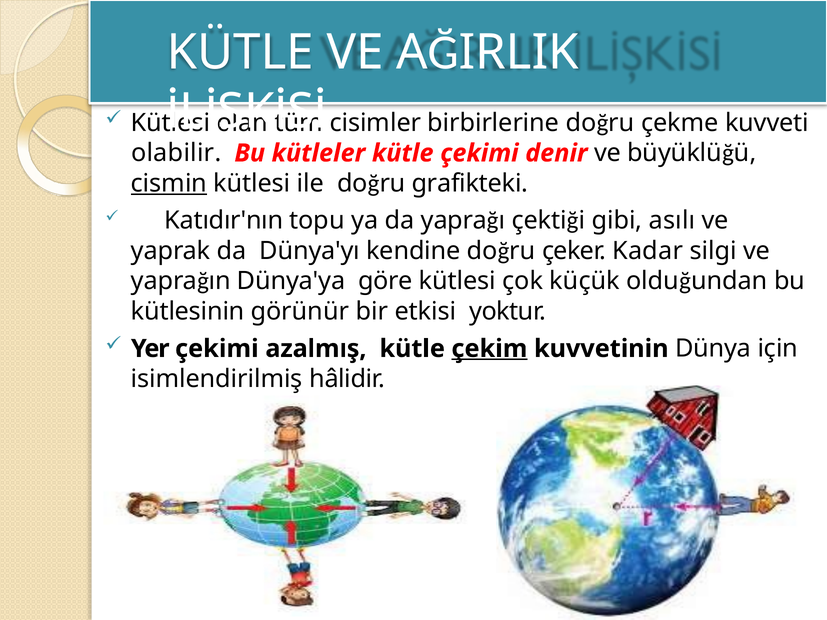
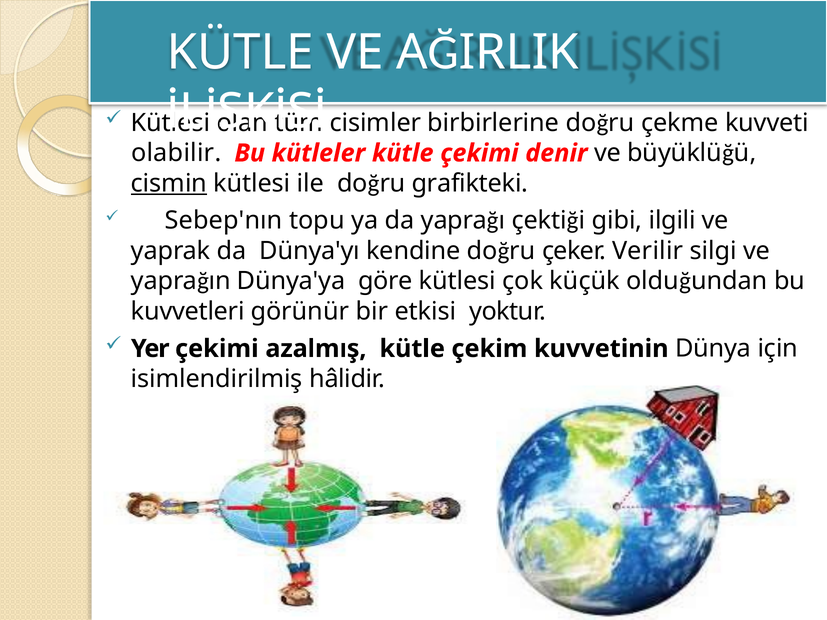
Katıdır'nın: Katıdır'nın -> Sebep'nın
asılı: asılı -> ilgili
Kadar: Kadar -> Verilir
kütlesinin: kütlesinin -> kuvvetleri
çekim underline: present -> none
